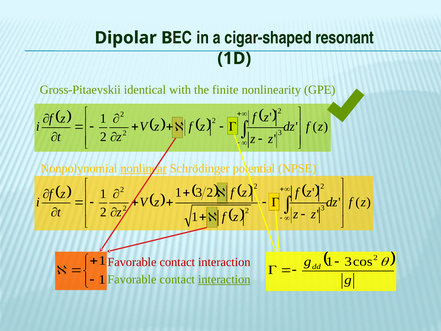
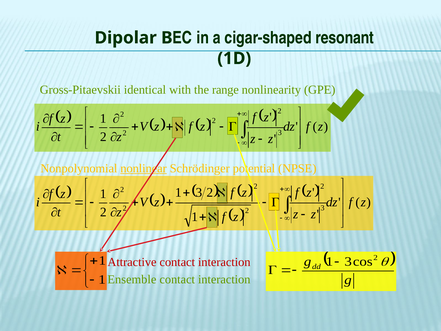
finite: finite -> range
Favorable at (132, 262): Favorable -> Attractive
Favorable at (132, 279): Favorable -> Ensemble
interaction at (224, 279) underline: present -> none
